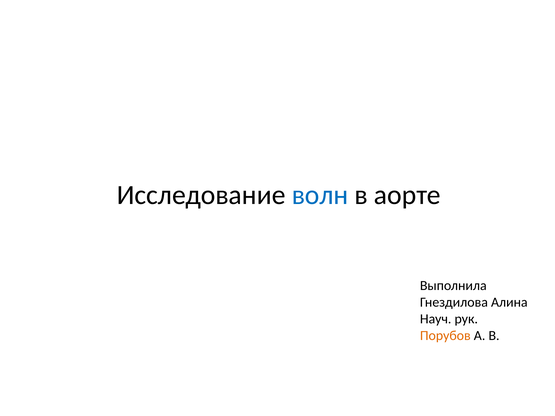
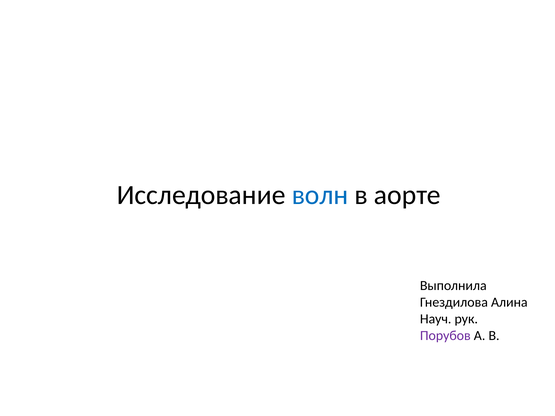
Порубов colour: orange -> purple
